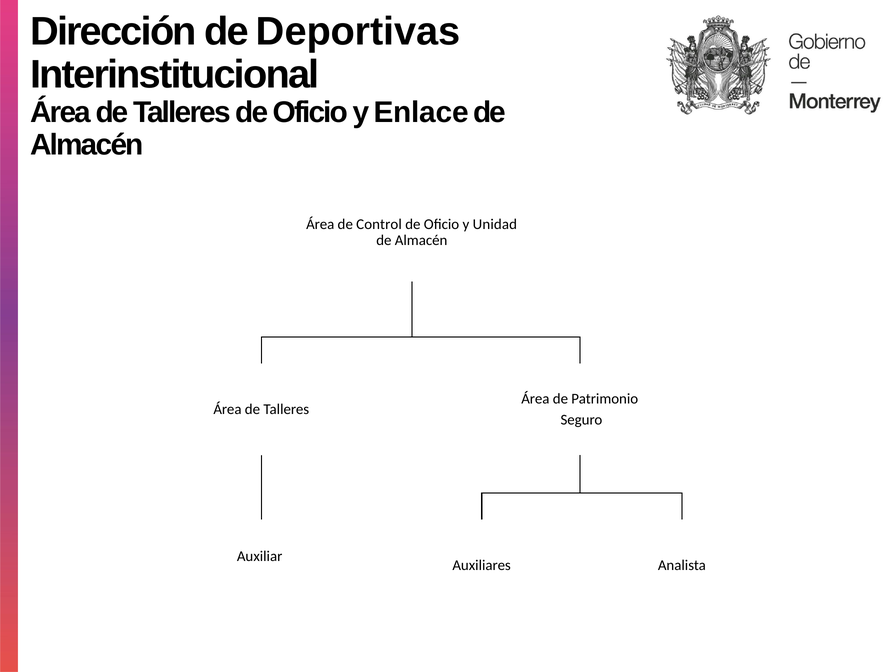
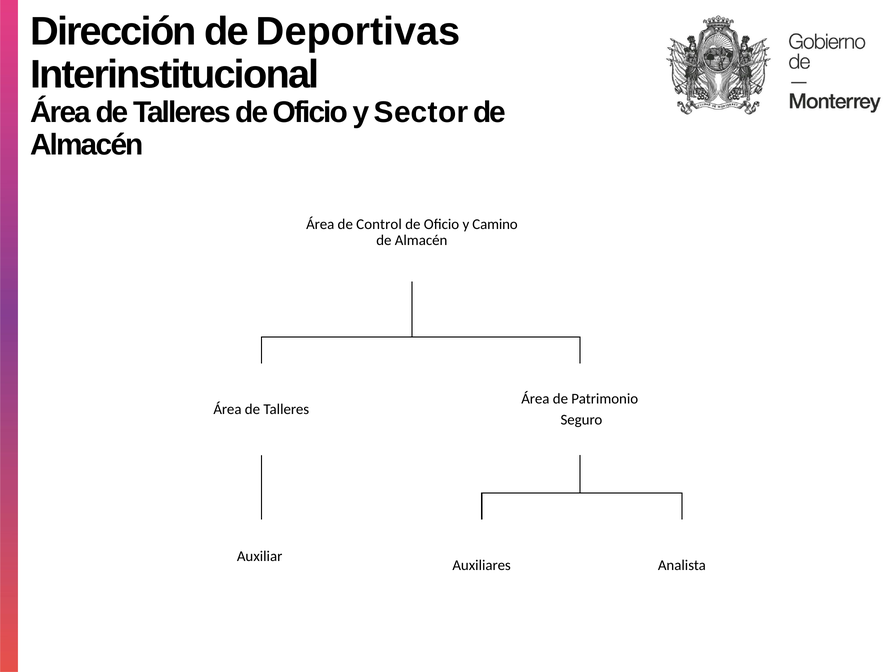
Enlace: Enlace -> Sector
Unidad: Unidad -> Camino
